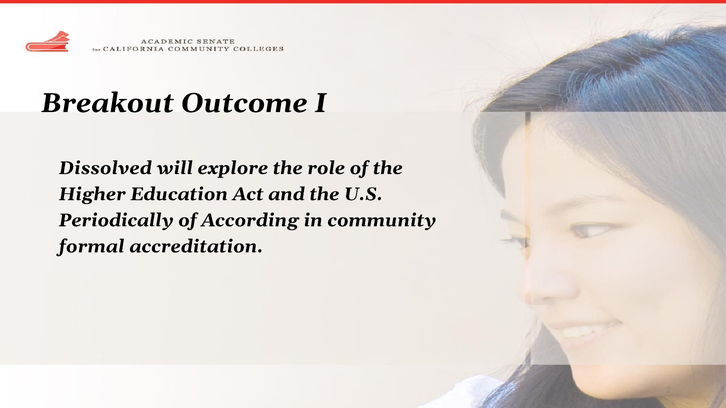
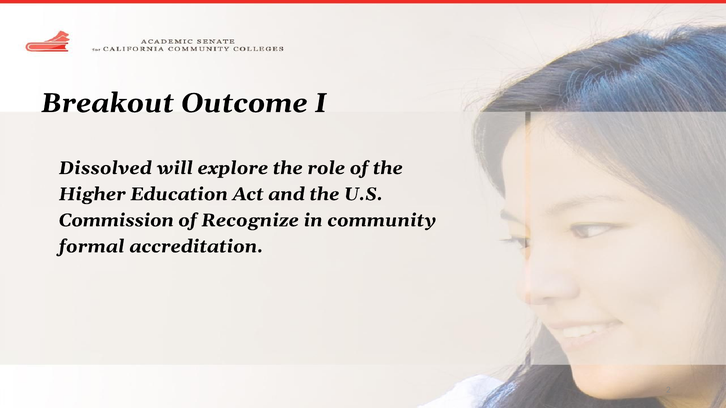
Periodically: Periodically -> Commission
According: According -> Recognize
